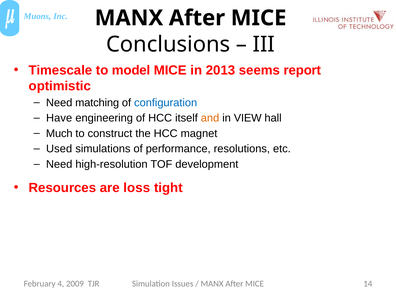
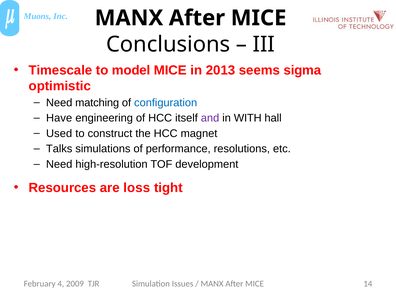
report: report -> sigma
and colour: orange -> purple
VIEW: VIEW -> WITH
Much: Much -> Used
Used: Used -> Talks
